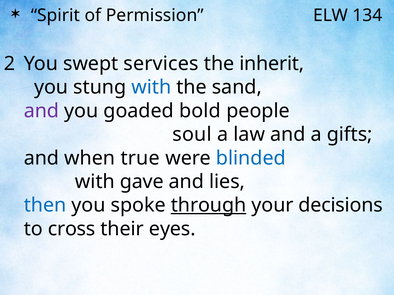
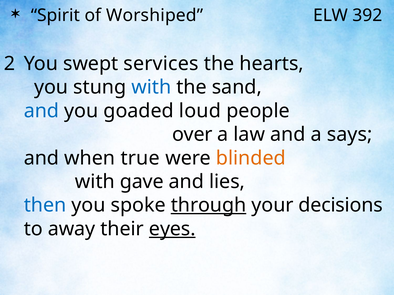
Permission: Permission -> Worshiped
134: 134 -> 392
inherit: inherit -> hearts
and at (41, 111) colour: purple -> blue
bold: bold -> loud
soul: soul -> over
gifts: gifts -> says
blinded colour: blue -> orange
cross: cross -> away
eyes underline: none -> present
